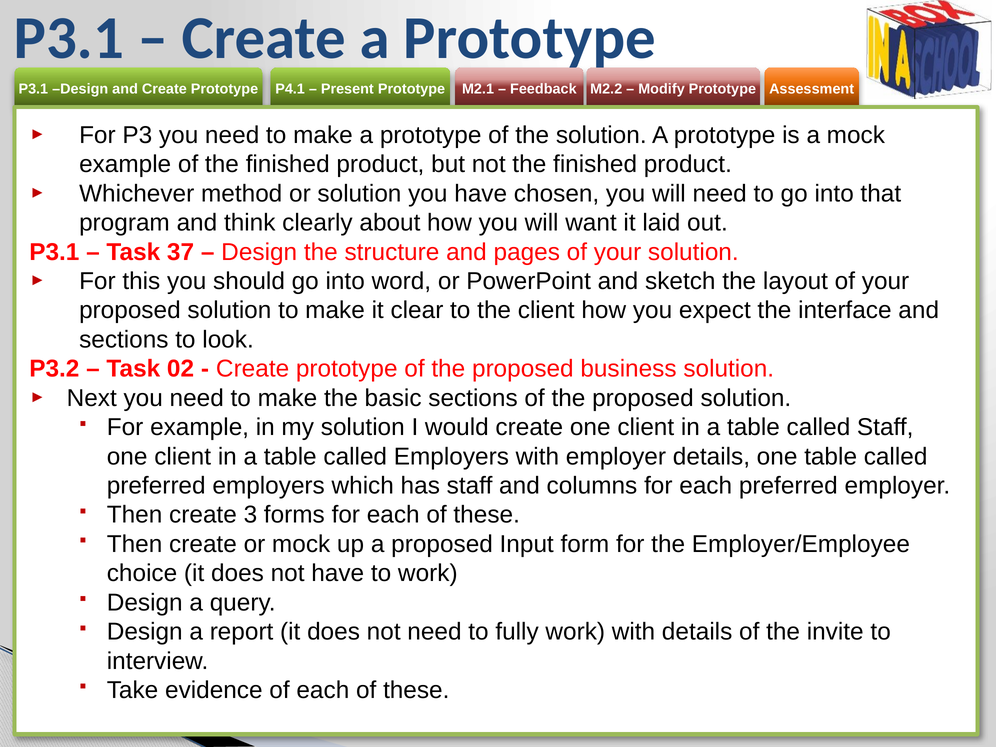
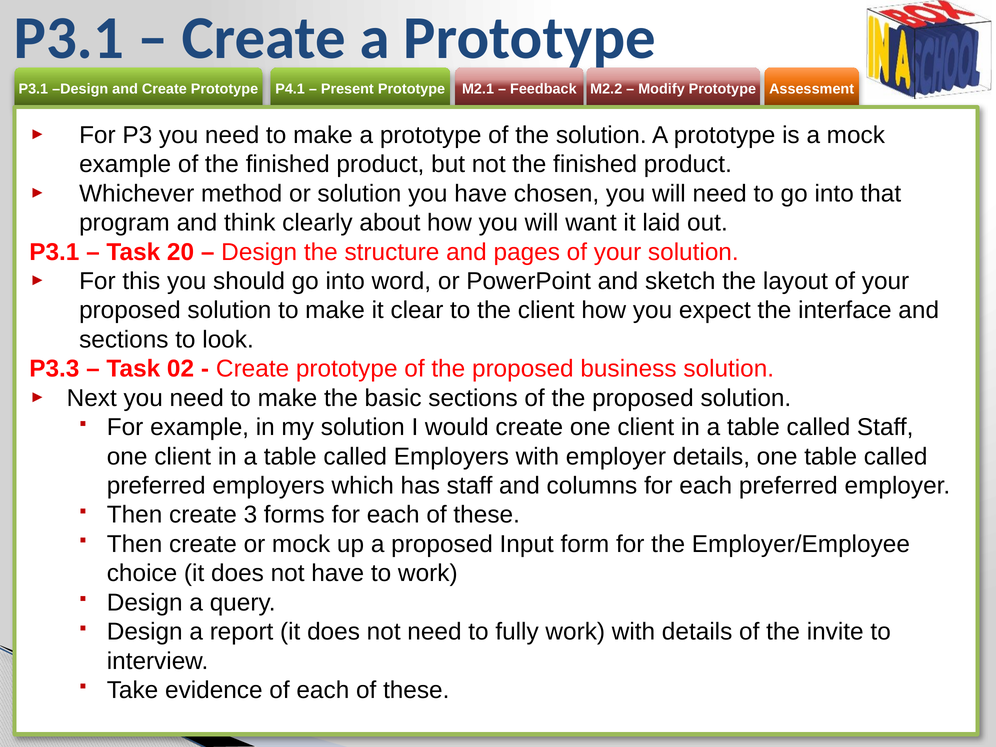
37: 37 -> 20
P3.2: P3.2 -> P3.3
